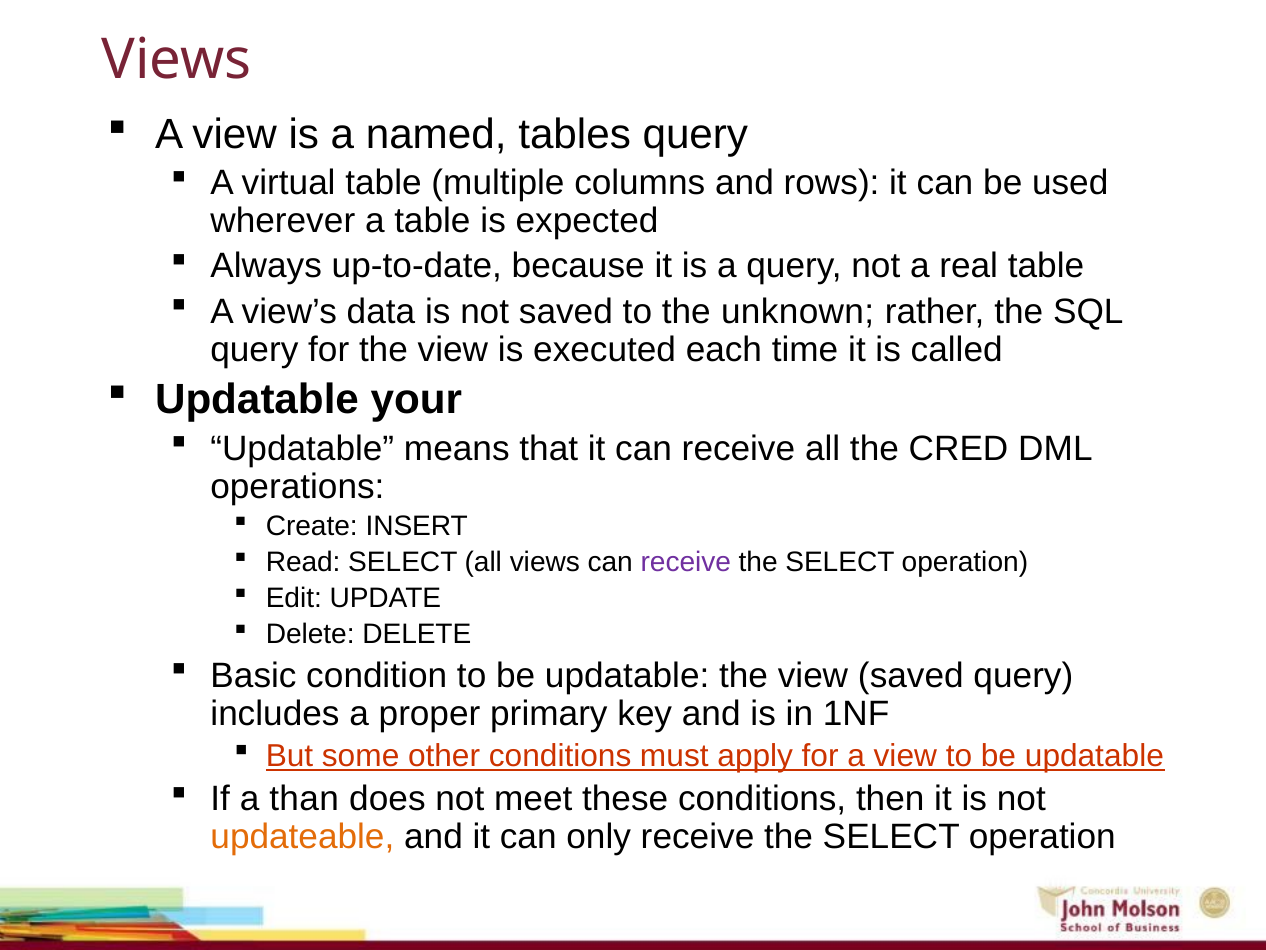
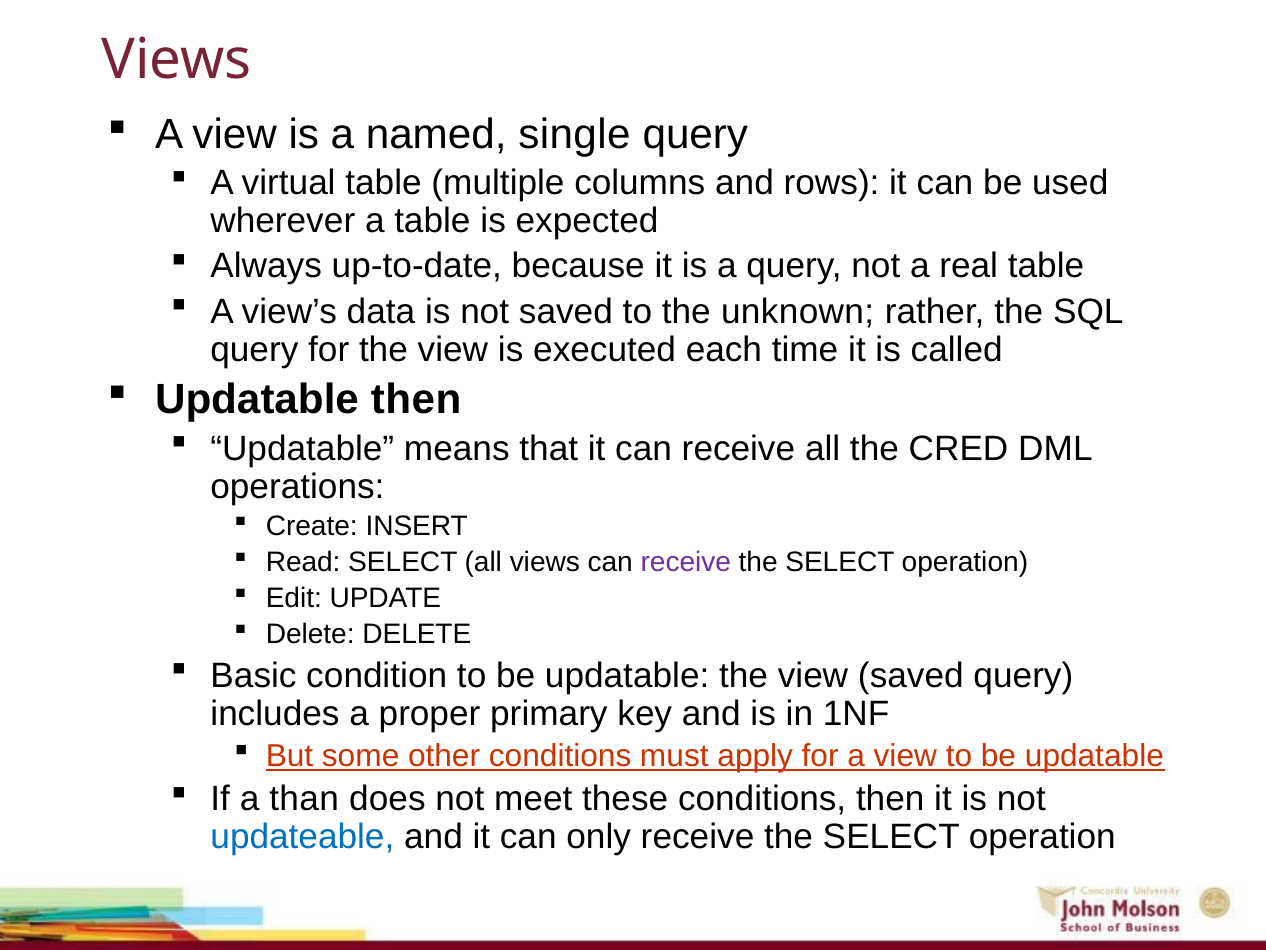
tables: tables -> single
Updatable your: your -> then
updateable colour: orange -> blue
